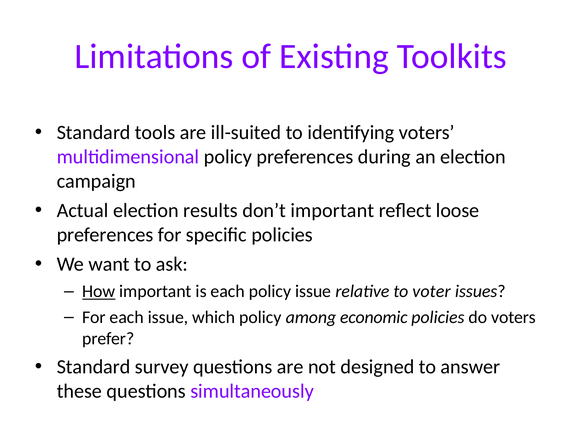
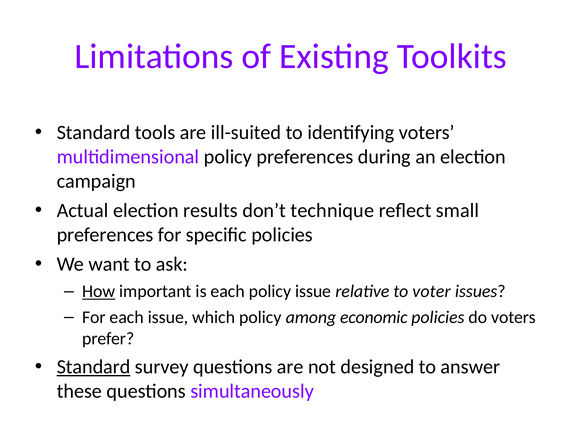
don’t important: important -> technique
loose: loose -> small
Standard at (94, 366) underline: none -> present
